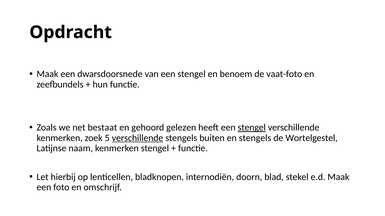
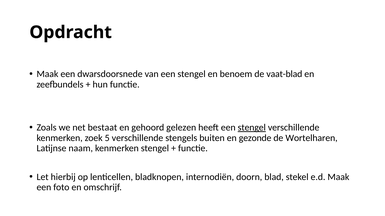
vaat-foto: vaat-foto -> vaat-blad
verschillende at (138, 138) underline: present -> none
en stengels: stengels -> gezonde
Wortelgestel: Wortelgestel -> Wortelharen
